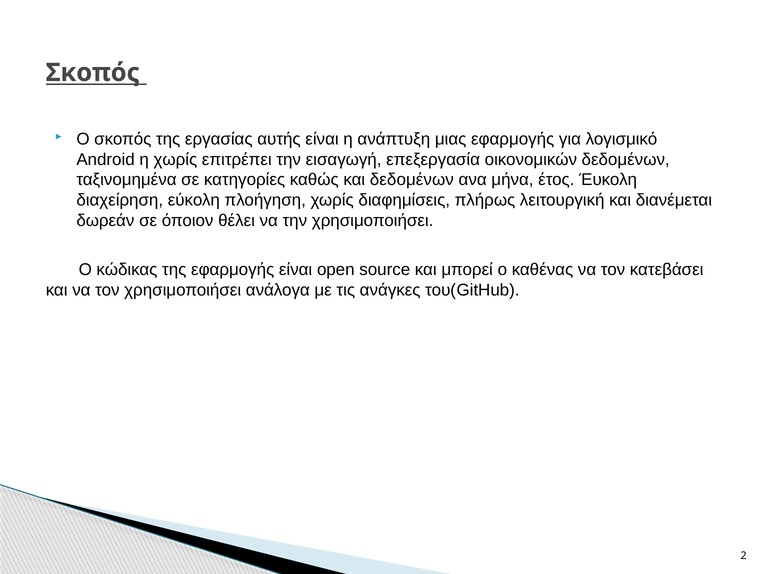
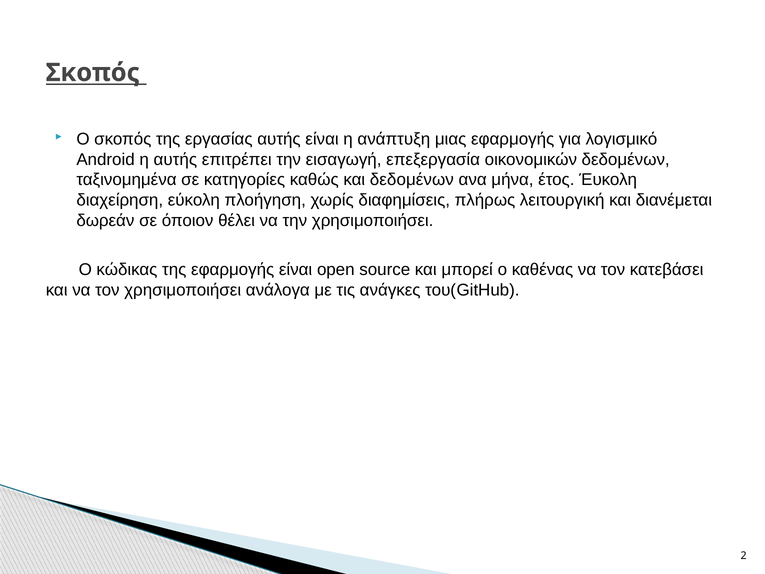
η χωρίς: χωρίς -> αυτής
